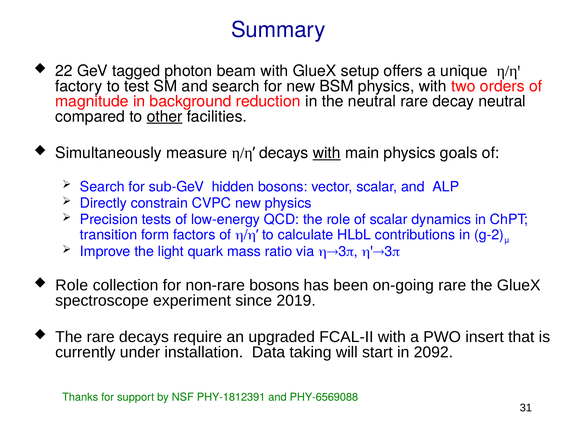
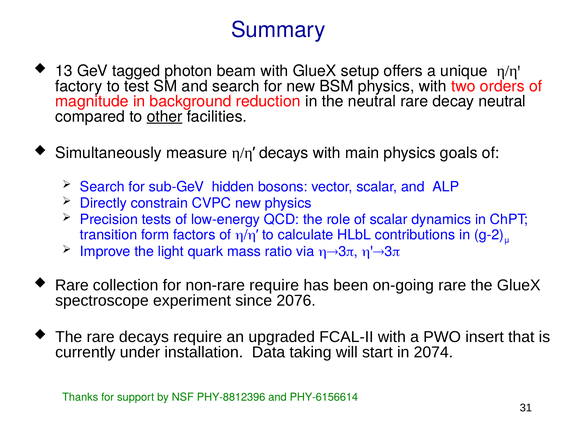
22: 22 -> 13
with at (327, 153) underline: present -> none
Role at (72, 285): Role -> Rare
non-rare bosons: bosons -> require
2019: 2019 -> 2076
2092: 2092 -> 2074
PHY-1812391: PHY-1812391 -> PHY-8812396
PHY-6569088: PHY-6569088 -> PHY-6156614
